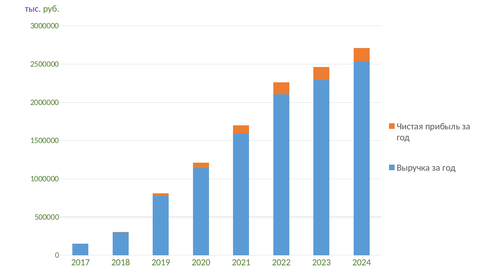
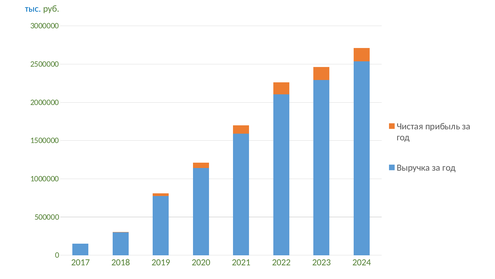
тыс colour: purple -> blue
